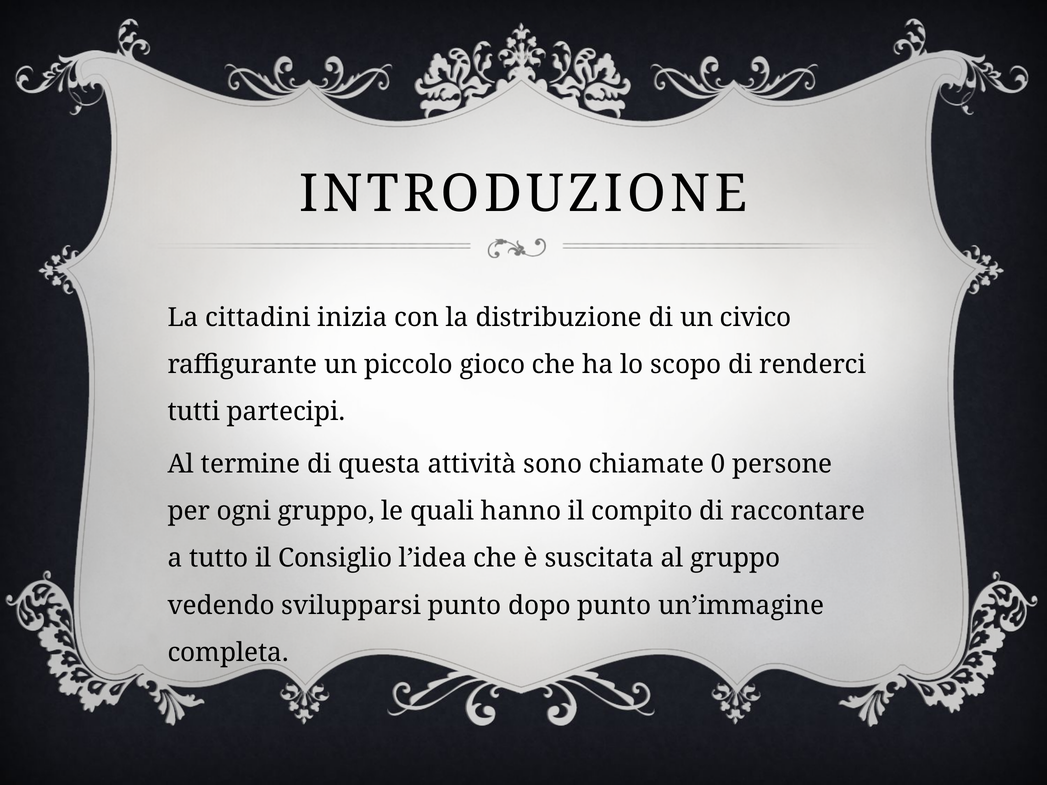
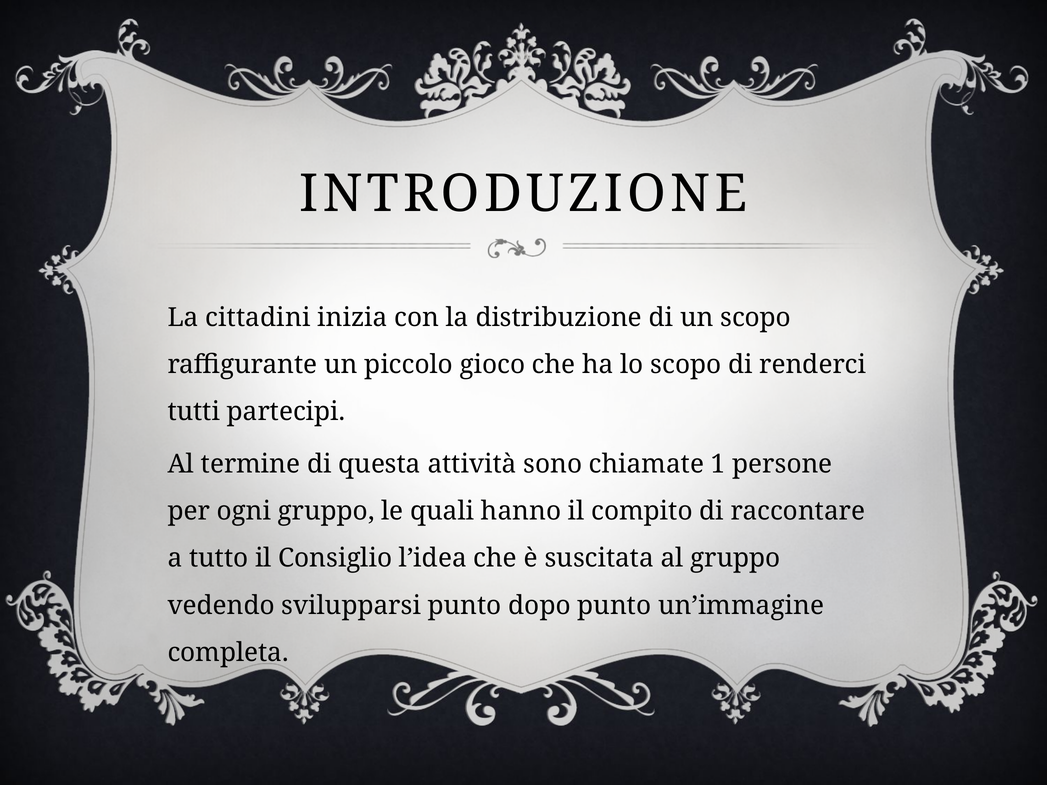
un civico: civico -> scopo
0: 0 -> 1
